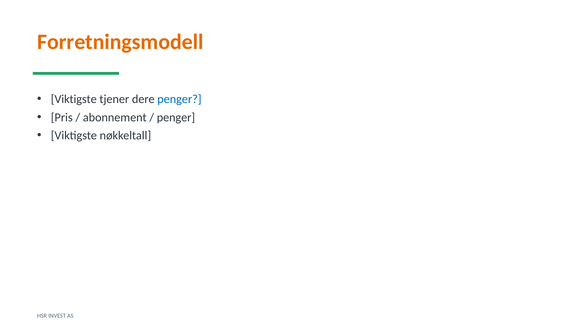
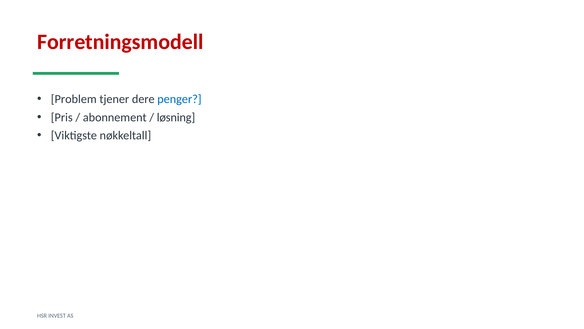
Forretningsmodell colour: orange -> red
Viktigste at (74, 99): Viktigste -> Problem
penger at (176, 117): penger -> løsning
